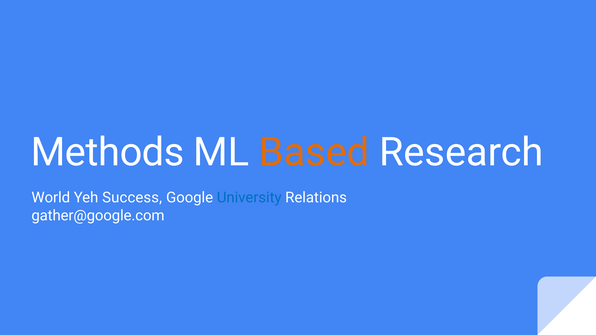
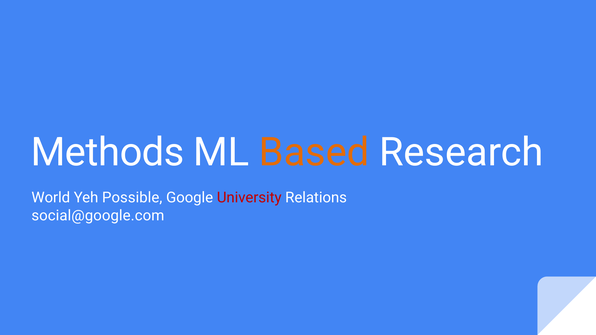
Success: Success -> Possible
University colour: blue -> red
gather@google.com: gather@google.com -> social@google.com
